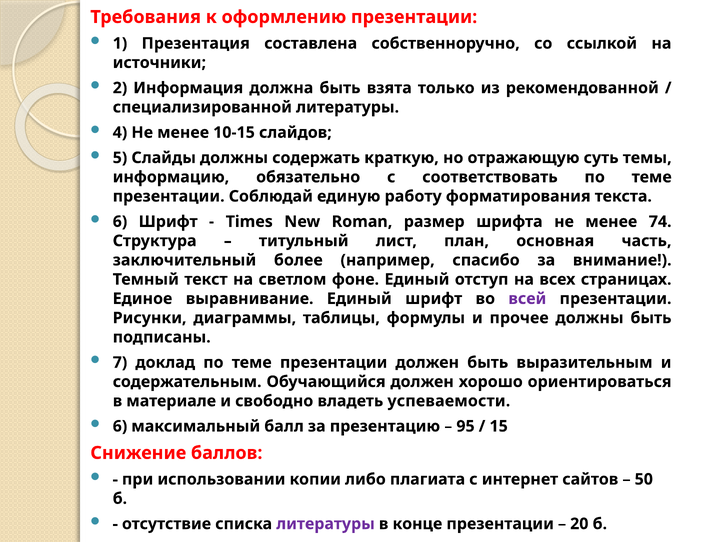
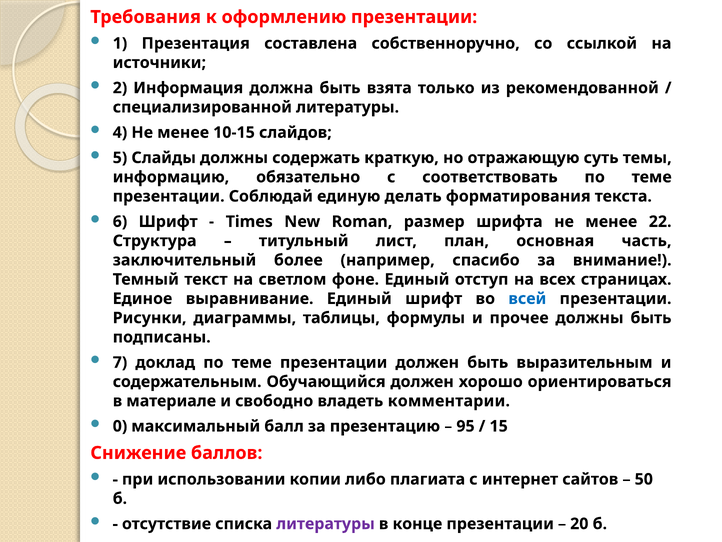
работу: работу -> делать
74: 74 -> 22
всей colour: purple -> blue
успеваемости: успеваемости -> комментарии
6 at (120, 426): 6 -> 0
